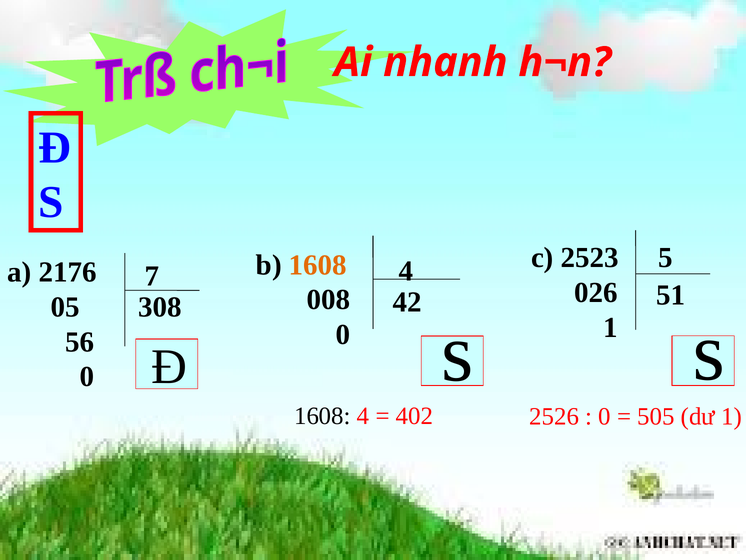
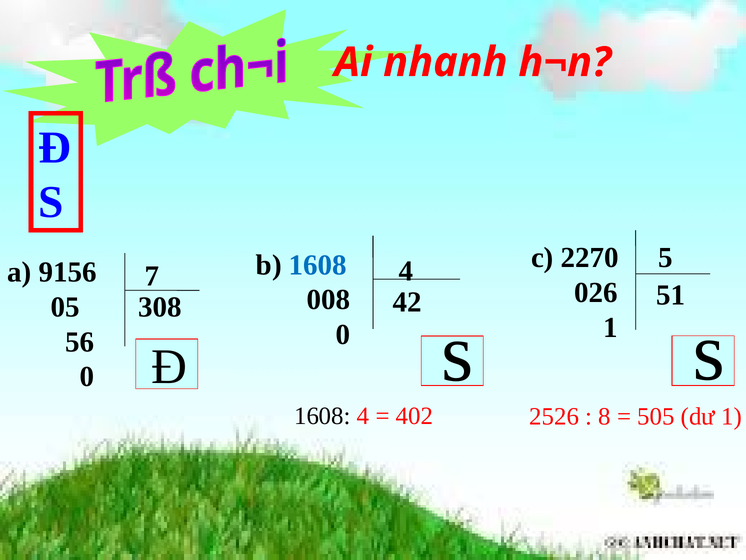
2523: 2523 -> 2270
1608 at (318, 265) colour: orange -> blue
2176: 2176 -> 9156
0 at (605, 416): 0 -> 8
